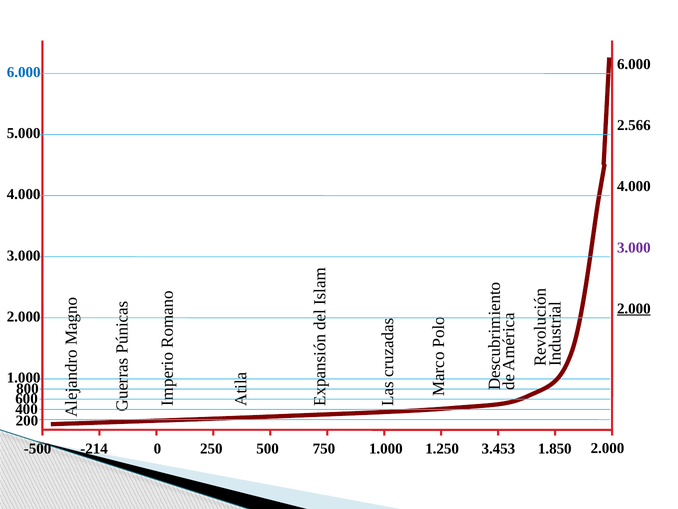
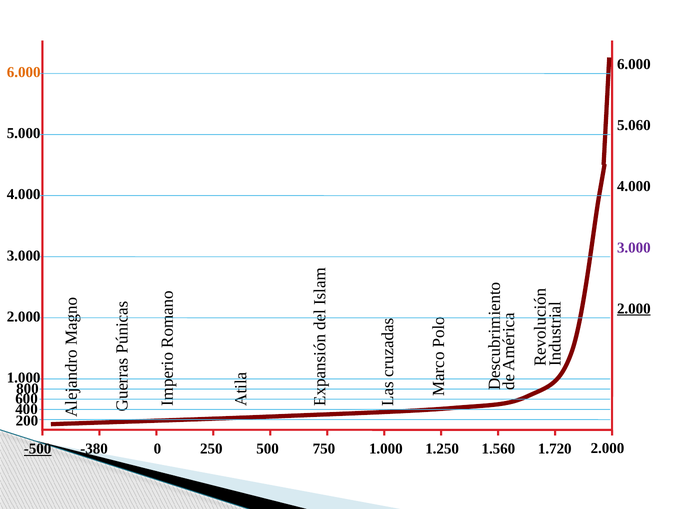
6.000 at (24, 72) colour: blue -> orange
2.566: 2.566 -> 5.060
-500 underline: none -> present
-214: -214 -> -380
3.453: 3.453 -> 1.560
1.850: 1.850 -> 1.720
